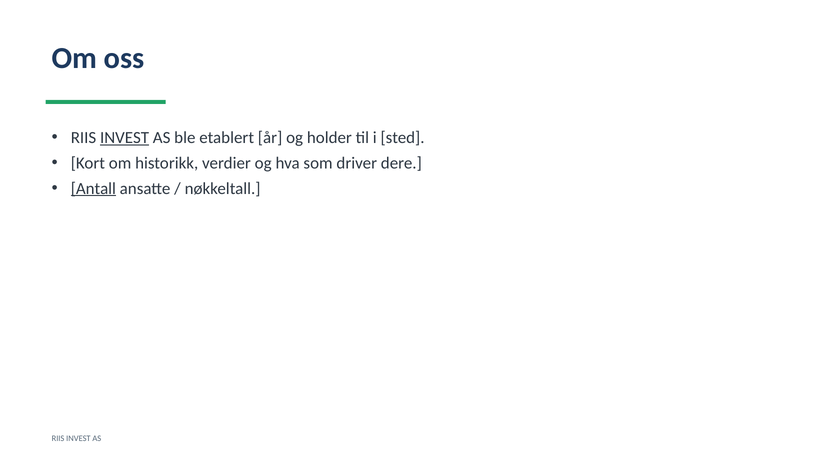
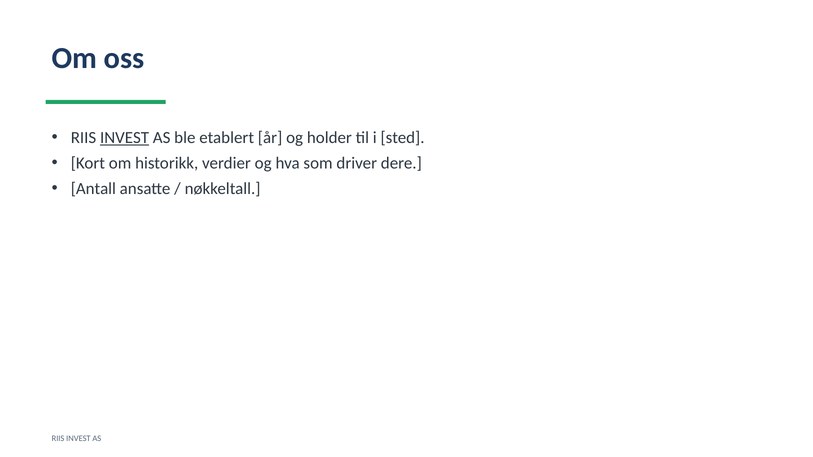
Antall underline: present -> none
